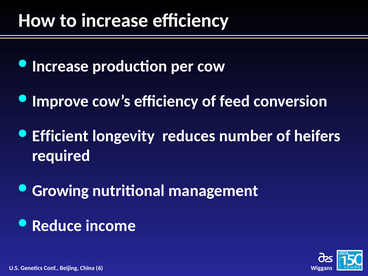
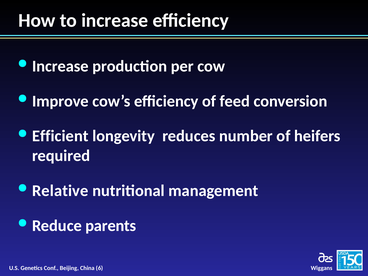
Growing: Growing -> Relative
income: income -> parents
